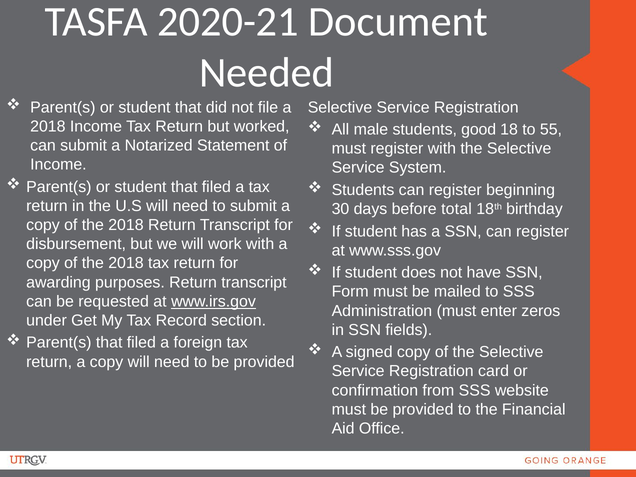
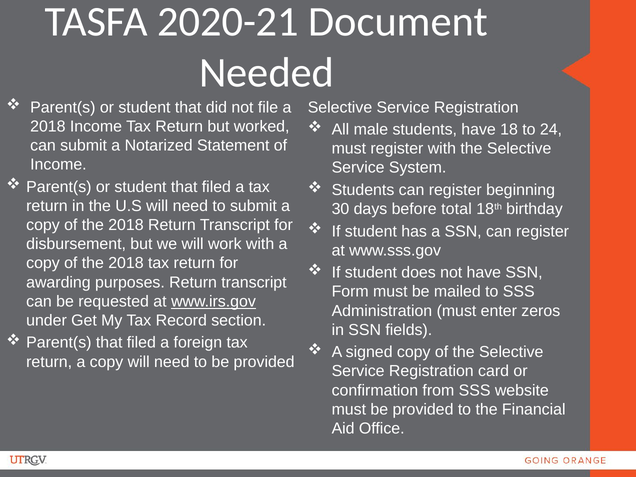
students good: good -> have
55: 55 -> 24
